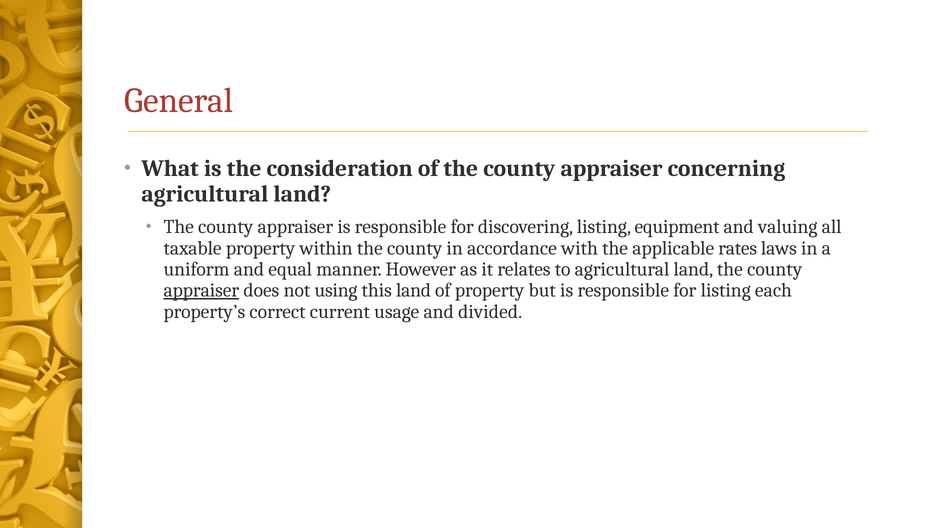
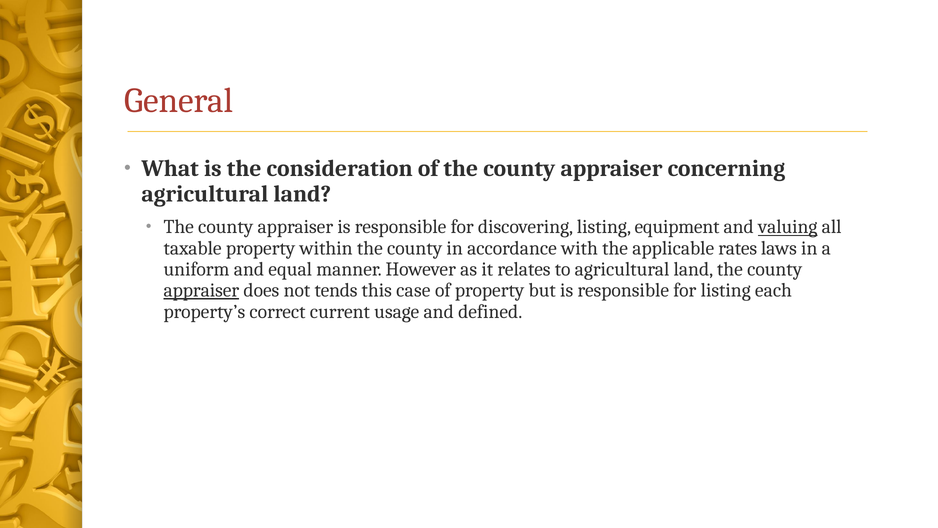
valuing underline: none -> present
using: using -> tends
this land: land -> case
divided: divided -> defined
